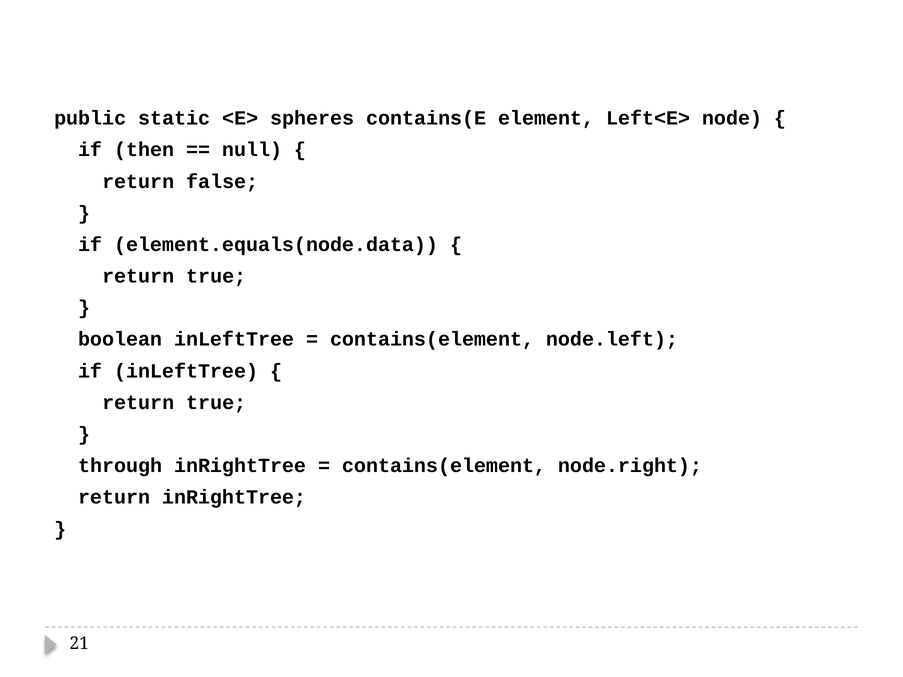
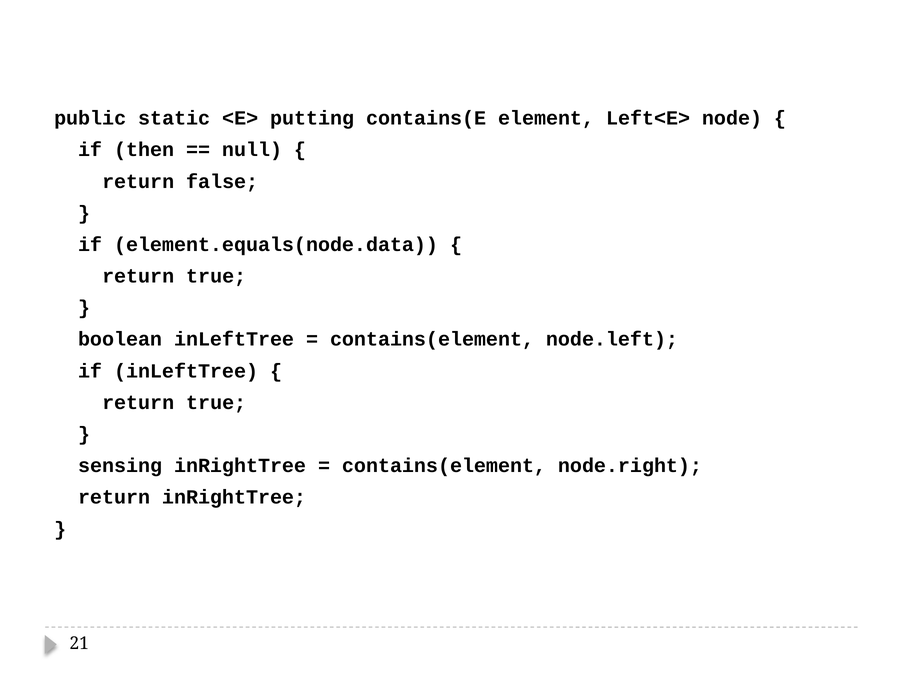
spheres: spheres -> putting
through: through -> sensing
